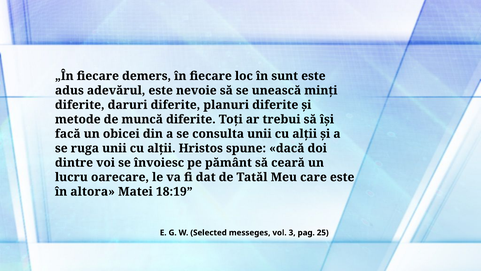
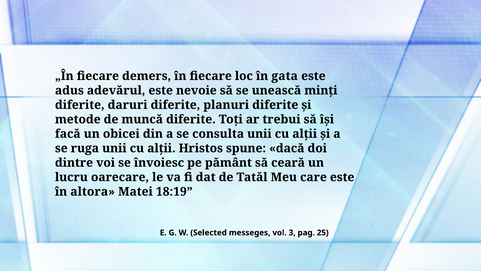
sunt: sunt -> gata
